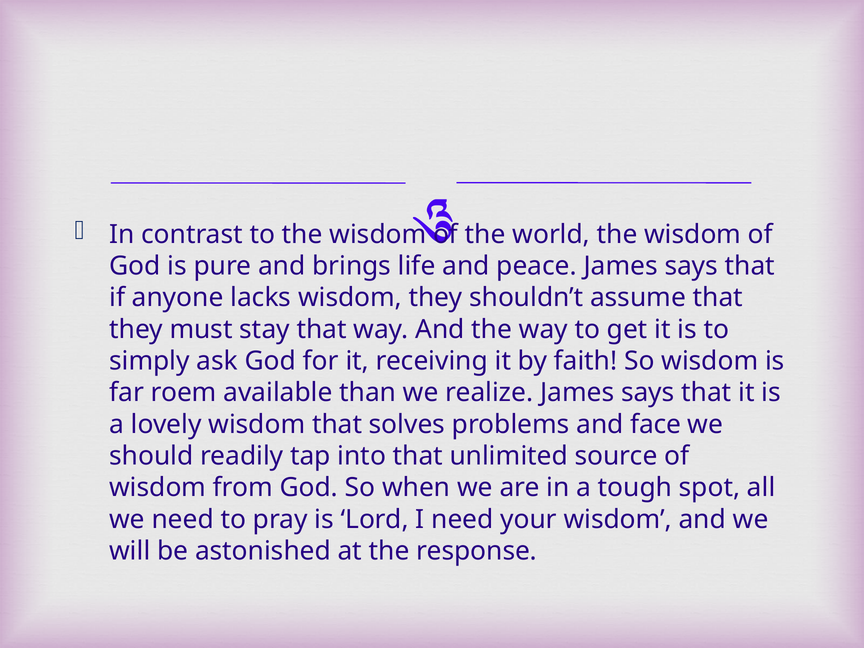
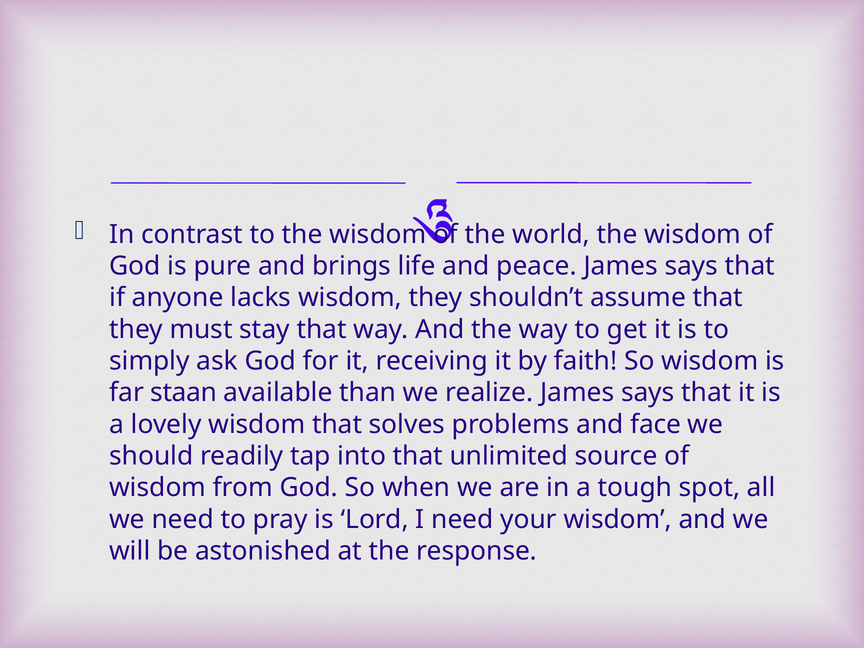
roem: roem -> staan
